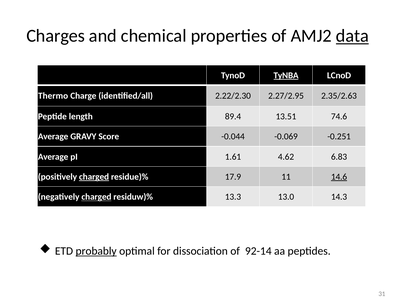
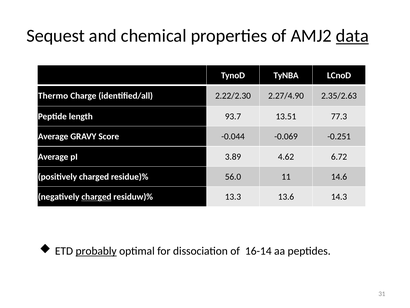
Charges: Charges -> Sequest
TyNBA underline: present -> none
2.27/2.95: 2.27/2.95 -> 2.27/4.90
89.4: 89.4 -> 93.7
74.6: 74.6 -> 77.3
1.61: 1.61 -> 3.89
6.83: 6.83 -> 6.72
charged at (94, 177) underline: present -> none
17.9: 17.9 -> 56.0
14.6 underline: present -> none
13.0: 13.0 -> 13.6
92-14: 92-14 -> 16-14
